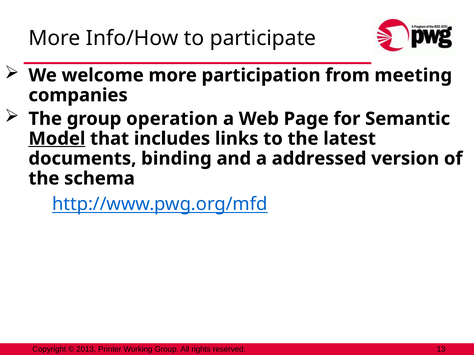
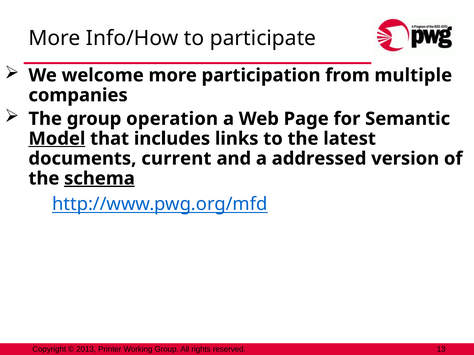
meeting: meeting -> multiple
binding: binding -> current
schema underline: none -> present
